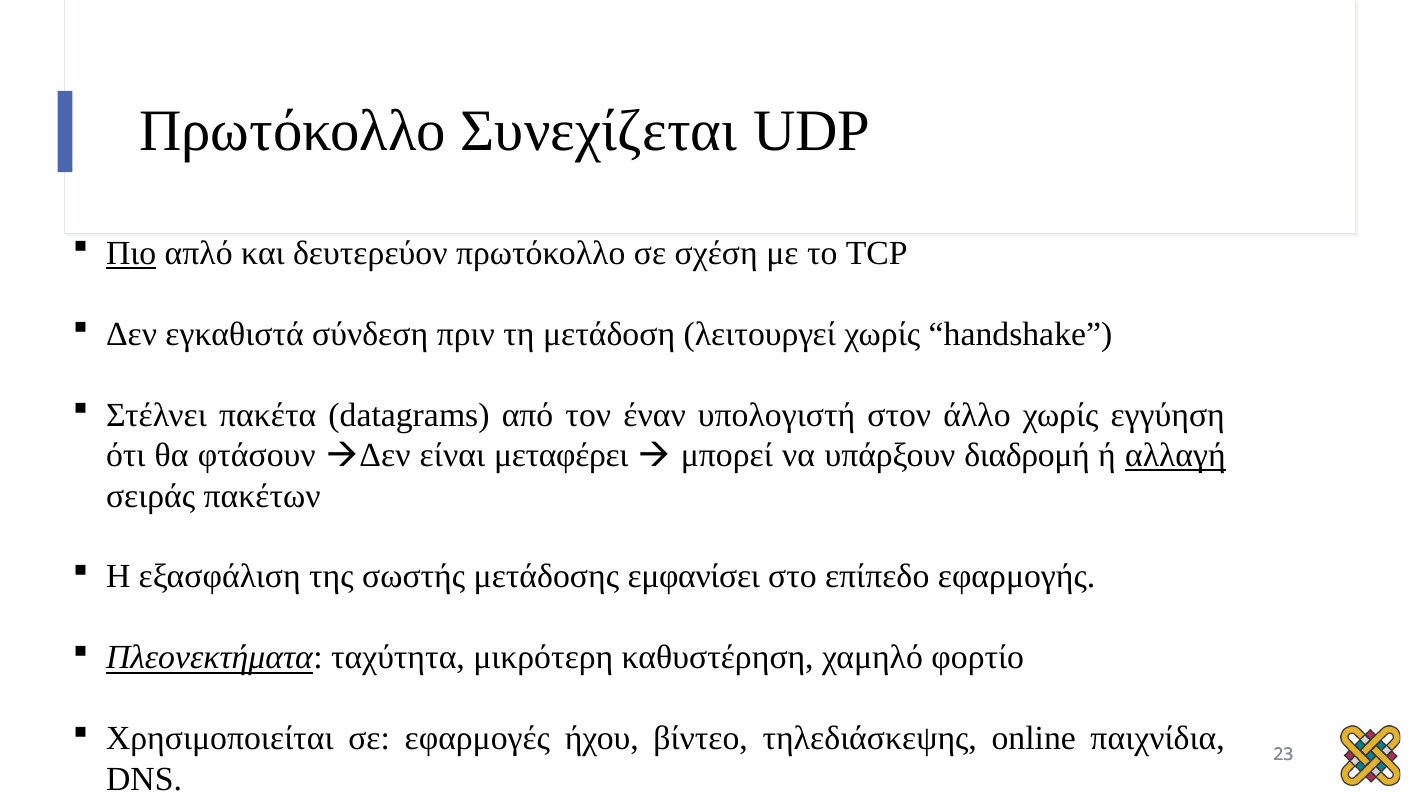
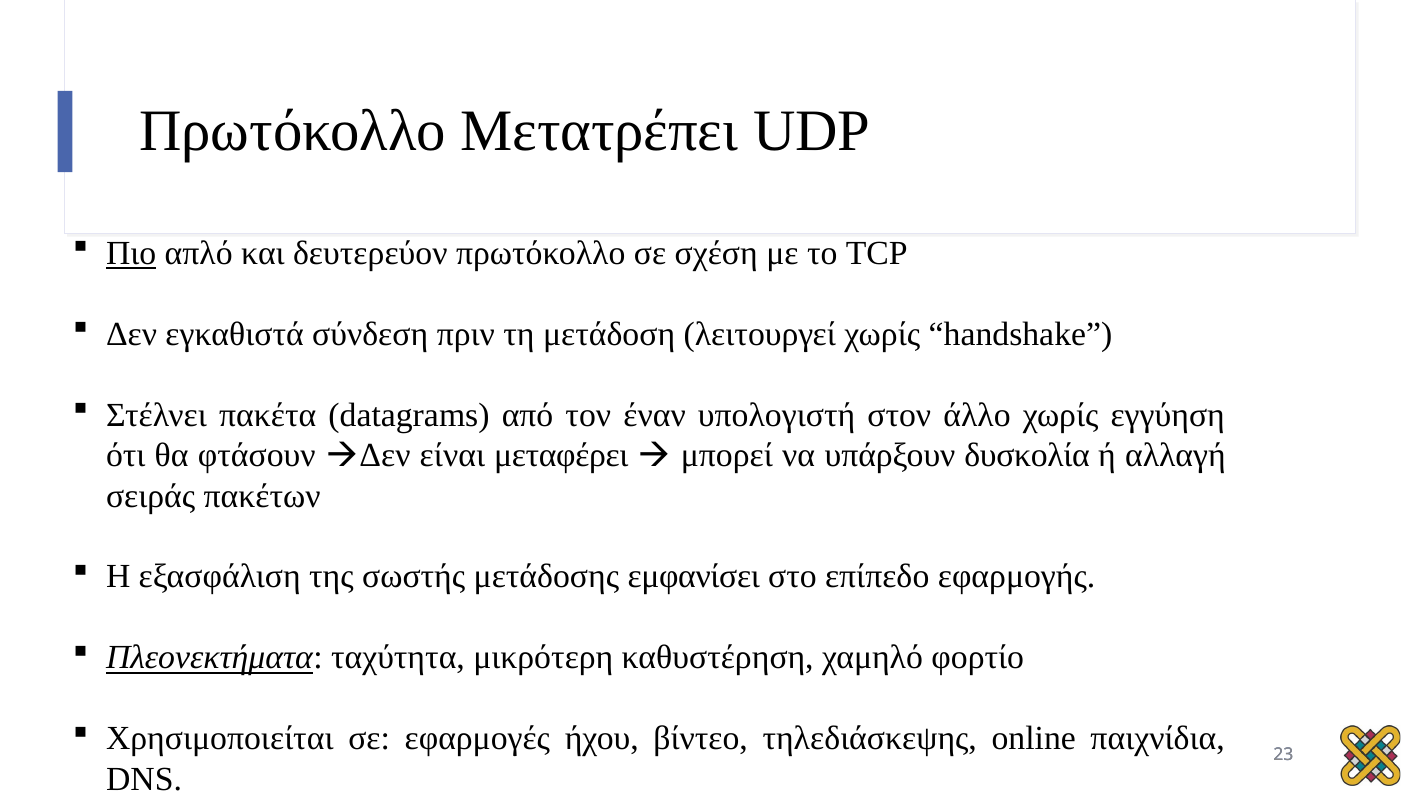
Συνεχίζεται: Συνεχίζεται -> Μετατρέπει
διαδρομή: διαδρομή -> δυσκολία
αλλαγή underline: present -> none
